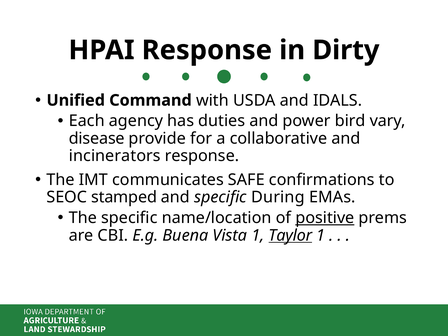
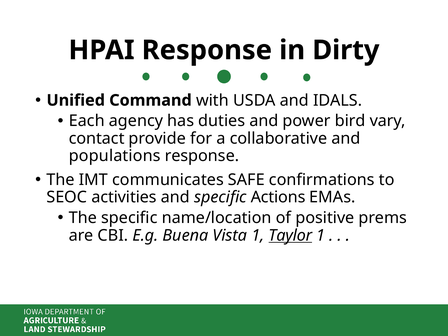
disease: disease -> contact
incinerators: incinerators -> populations
stamped: stamped -> activities
During: During -> Actions
positive underline: present -> none
